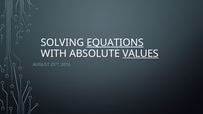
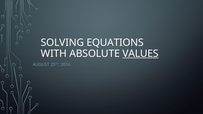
EQUATIONS underline: present -> none
